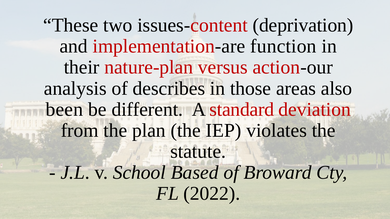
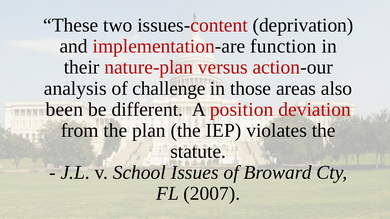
describes: describes -> challenge
standard: standard -> position
Based: Based -> Issues
2022: 2022 -> 2007
